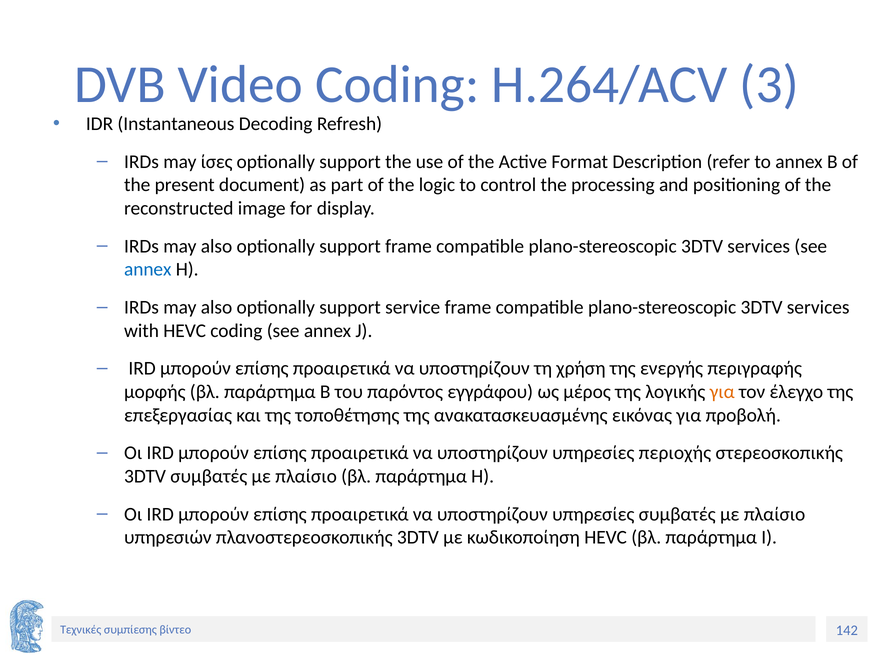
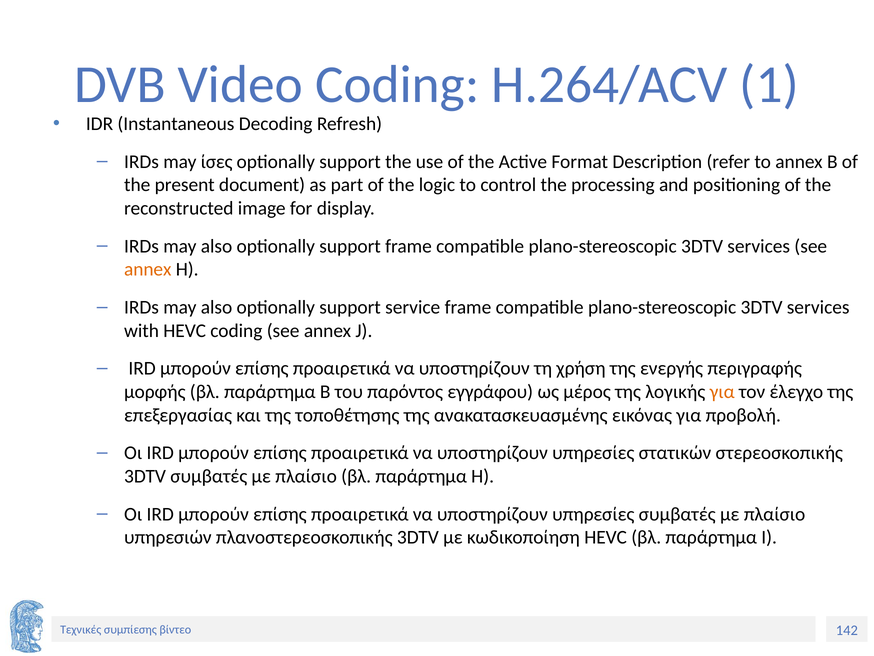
3: 3 -> 1
annex at (148, 269) colour: blue -> orange
περιοχής: περιοχής -> στατικών
